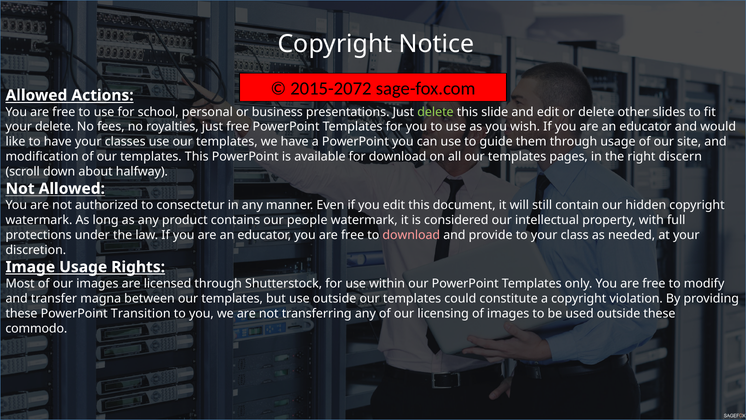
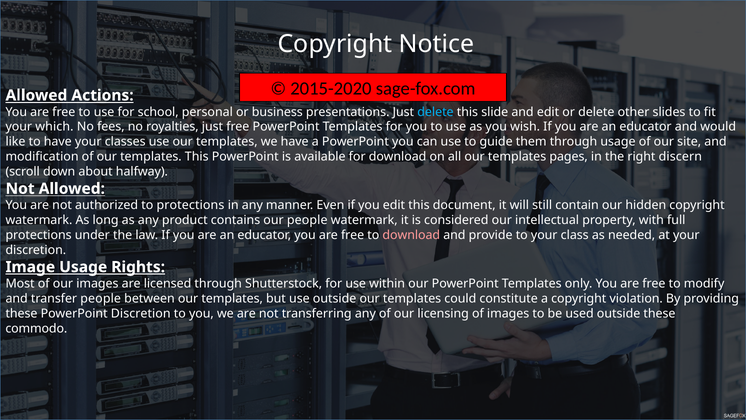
2015-2072: 2015-2072 -> 2015-2020
delete at (435, 112) colour: light green -> light blue
your delete: delete -> which
to consectetur: consectetur -> protections
transfer magna: magna -> people
PowerPoint Transition: Transition -> Discretion
